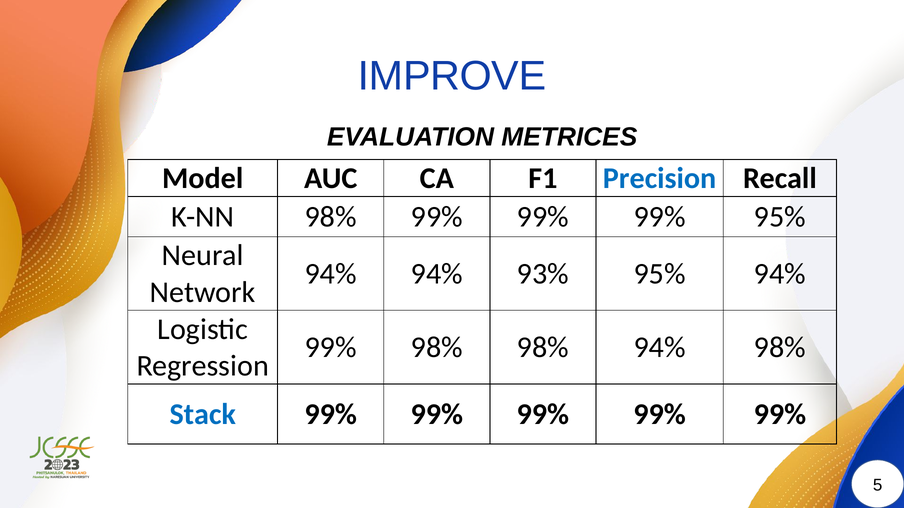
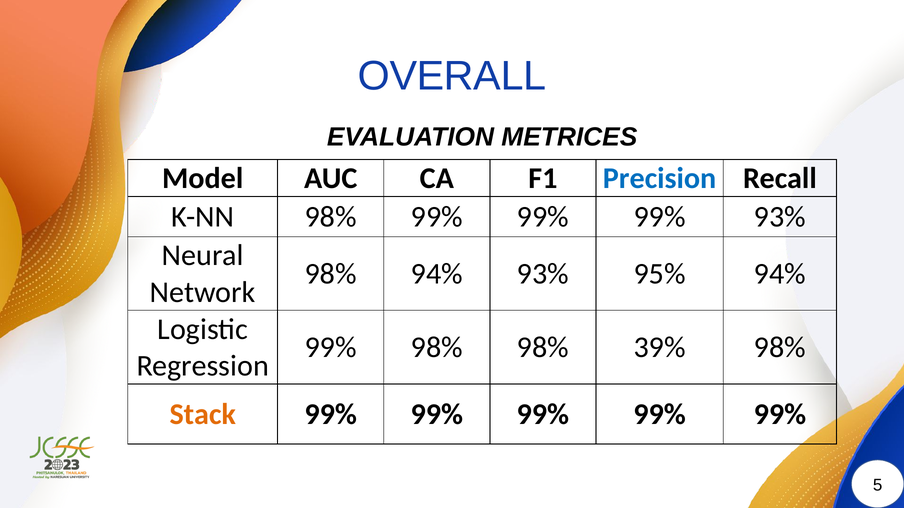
IMPROVE: IMPROVE -> OVERALL
99% 95%: 95% -> 93%
94% at (331, 274): 94% -> 98%
98% 94%: 94% -> 39%
Stack colour: blue -> orange
